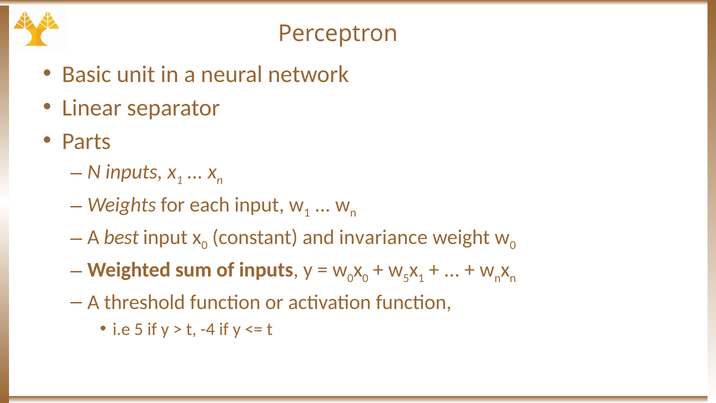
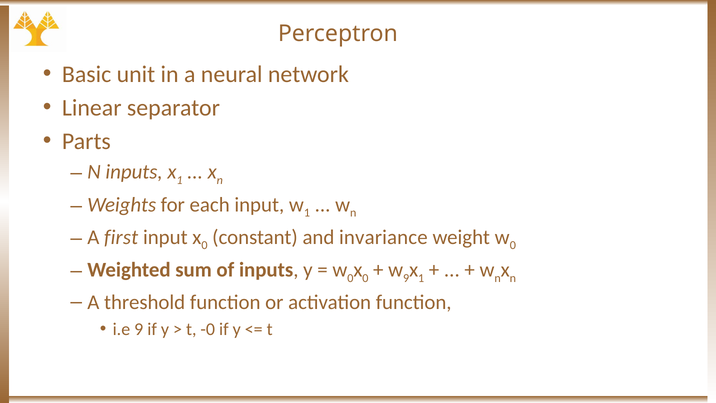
best: best -> first
5 at (406, 278): 5 -> 9
i.e 5: 5 -> 9
-4: -4 -> -0
